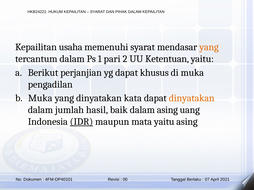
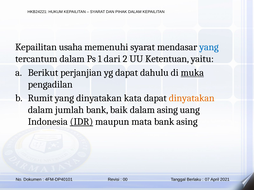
yang at (209, 47) colour: orange -> blue
pari: pari -> dari
khusus: khusus -> dahulu
muka at (192, 73) underline: none -> present
Muka at (40, 98): Muka -> Rumit
jumlah hasil: hasil -> bank
mata yaitu: yaitu -> bank
